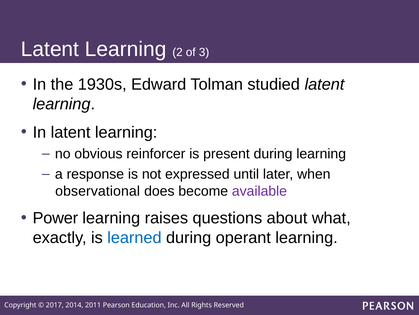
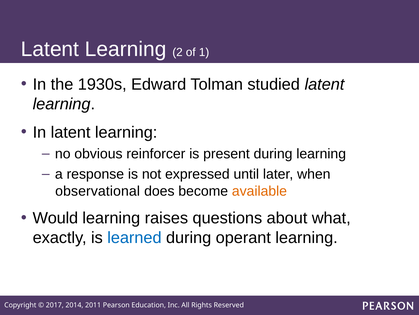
3: 3 -> 1
available colour: purple -> orange
Power: Power -> Would
